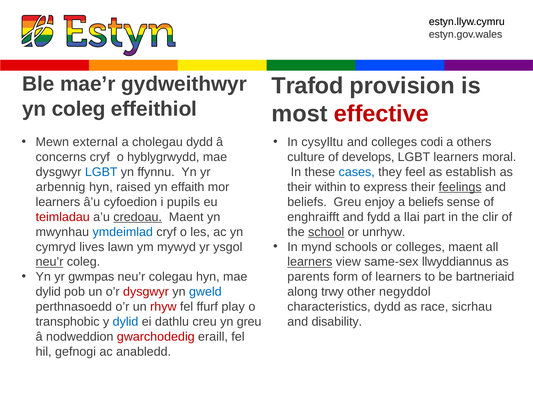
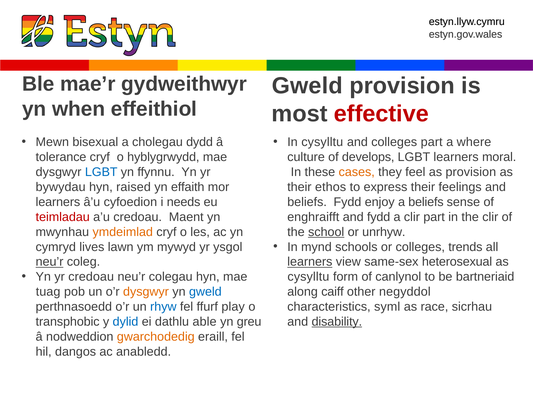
Trafod at (307, 86): Trafod -> Gweld
yn coleg: coleg -> when
external: external -> bisexual
colleges codi: codi -> part
others: others -> where
concerns: concerns -> tolerance
cases colour: blue -> orange
as establish: establish -> provision
arbennig: arbennig -> bywydau
within: within -> ethos
feelings underline: present -> none
pupils: pupils -> needs
beliefs Greu: Greu -> Fydd
credoau at (138, 217) underline: present -> none
a llai: llai -> clir
ymdeimlad colour: blue -> orange
colleges maent: maent -> trends
llwyddiannus: llwyddiannus -> heterosexual
yr gwmpas: gwmpas -> credoau
parents at (308, 277): parents -> cysylltu
of learners: learners -> canlynol
dylid at (48, 292): dylid -> tuag
dysgwyr at (146, 292) colour: red -> orange
trwy: trwy -> caiff
rhyw colour: red -> blue
characteristics dydd: dydd -> syml
creu: creu -> able
disability underline: none -> present
gwarchodedig colour: red -> orange
gefnogi: gefnogi -> dangos
